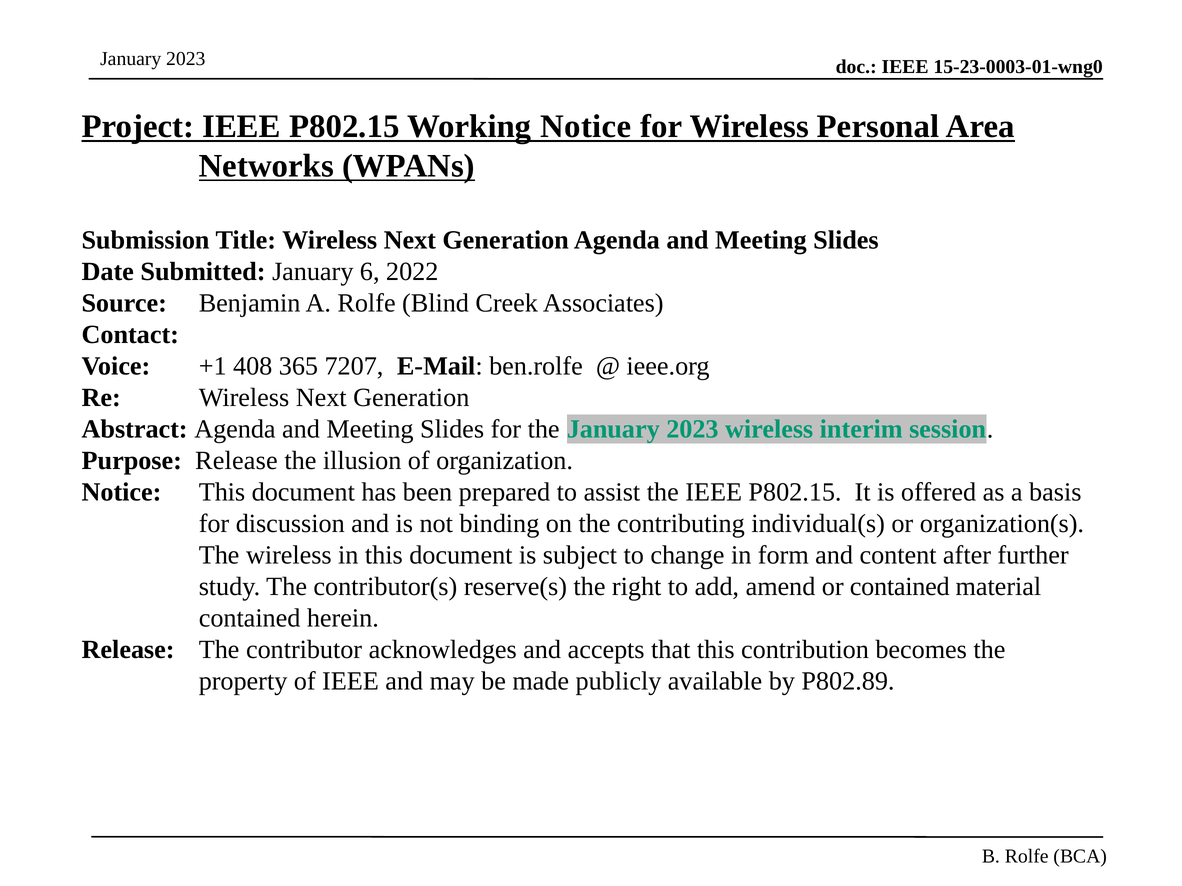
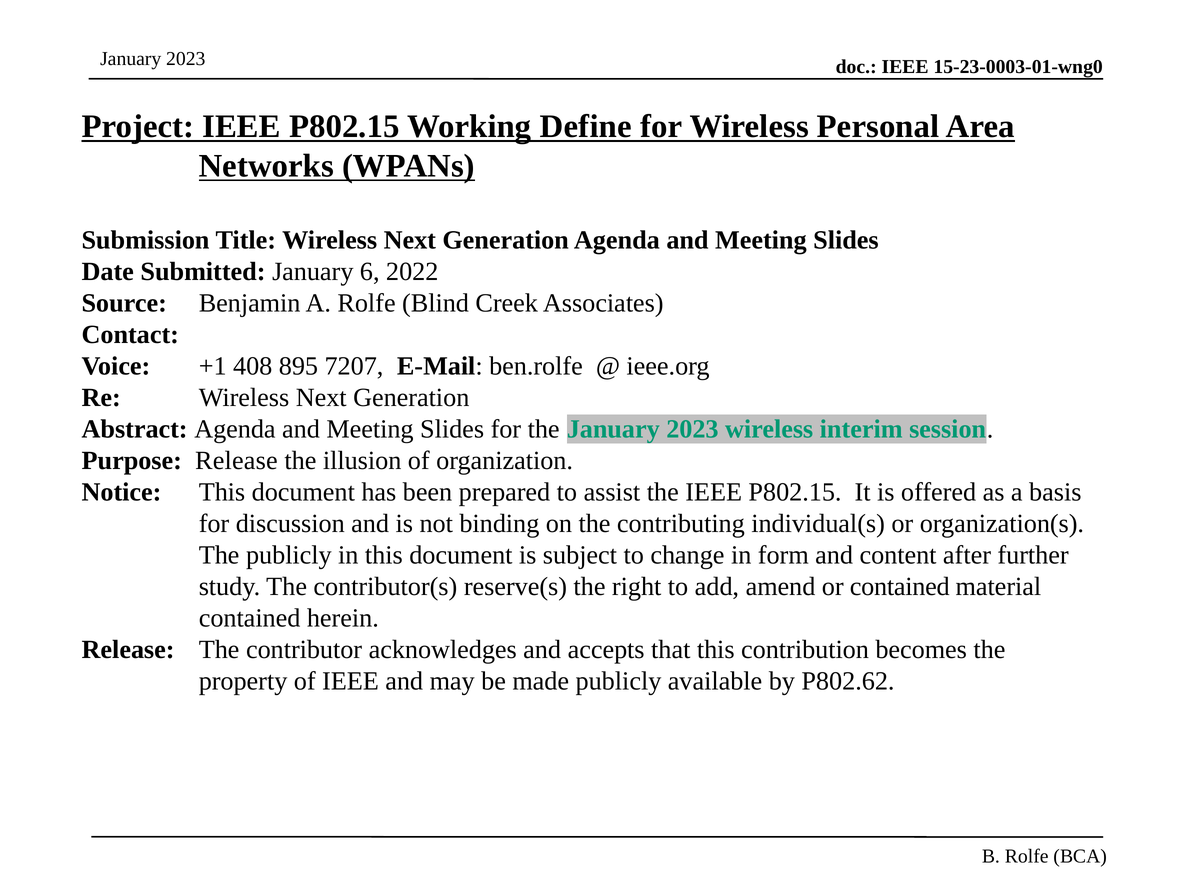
Working Notice: Notice -> Define
365: 365 -> 895
The wireless: wireless -> publicly
P802.89: P802.89 -> P802.62
